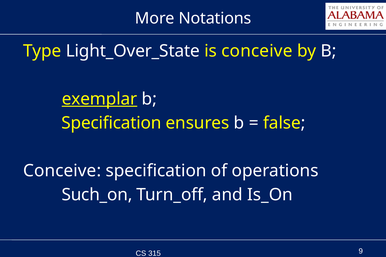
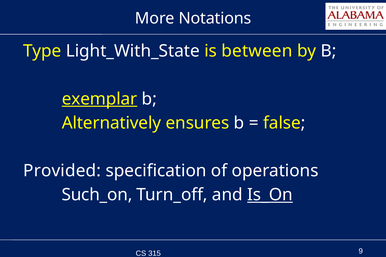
Light_Over_State: Light_Over_State -> Light_With_State
is conceive: conceive -> between
Specification at (111, 123): Specification -> Alternatively
Conceive at (62, 171): Conceive -> Provided
Is_On underline: none -> present
